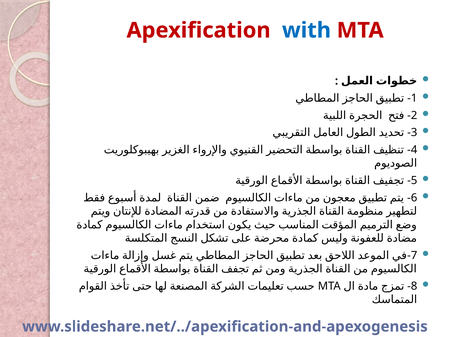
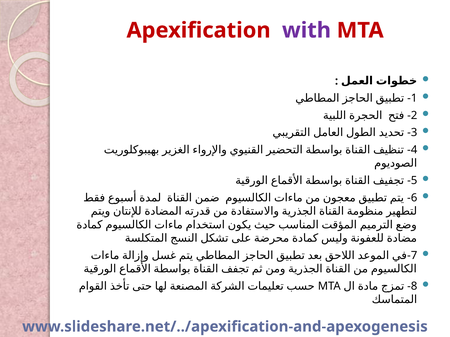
with colour: blue -> purple
